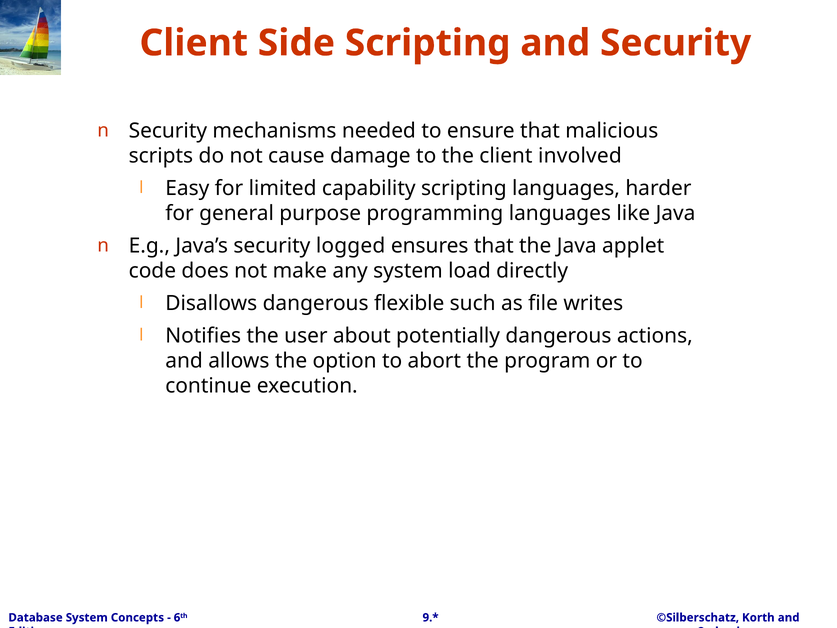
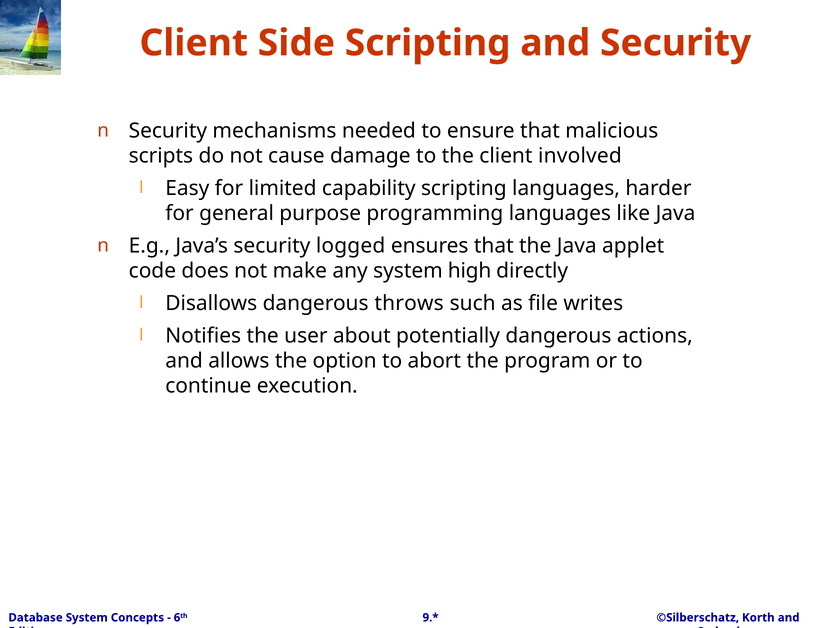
load: load -> high
flexible: flexible -> throws
